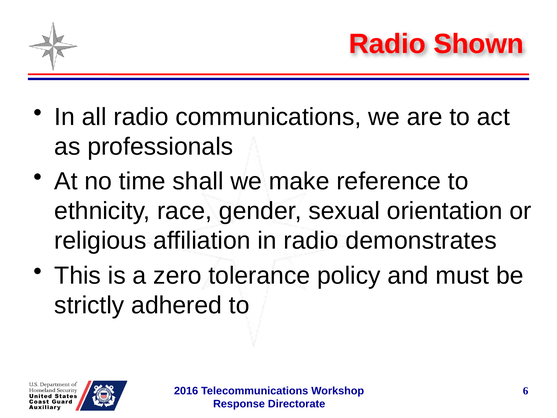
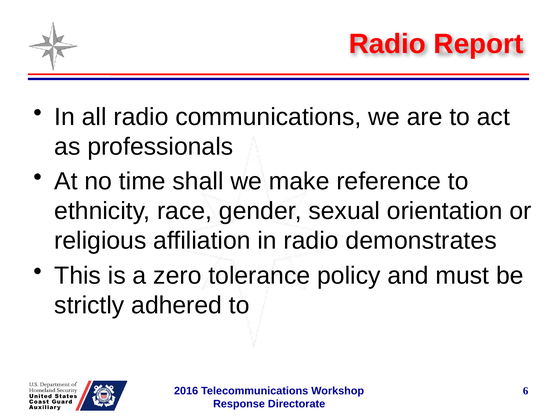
Shown: Shown -> Report
